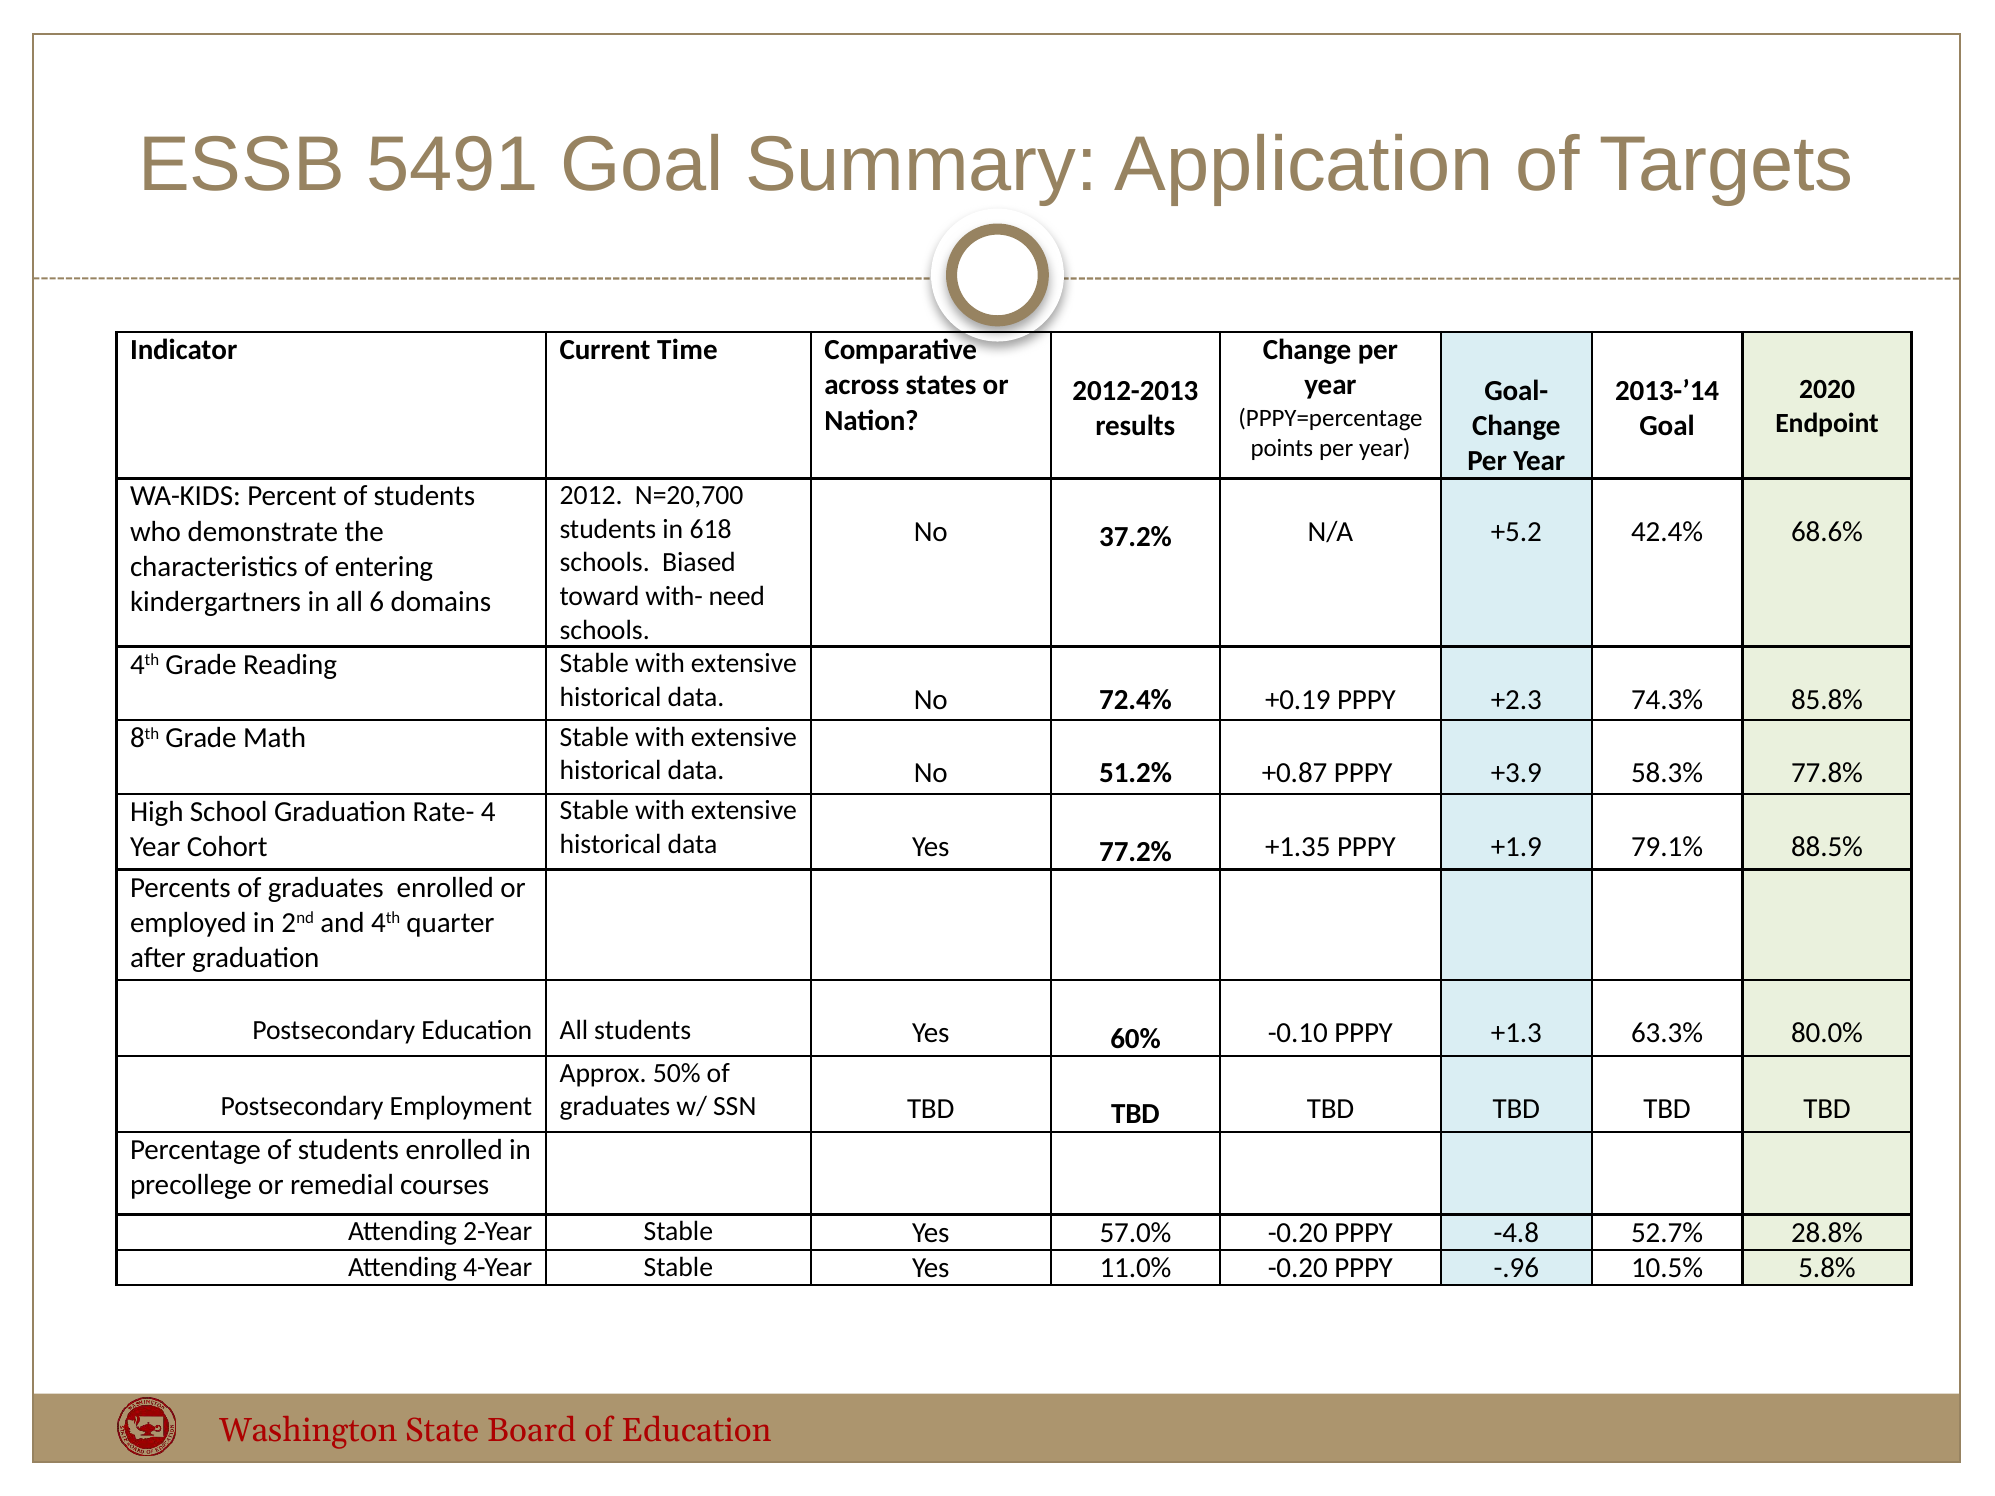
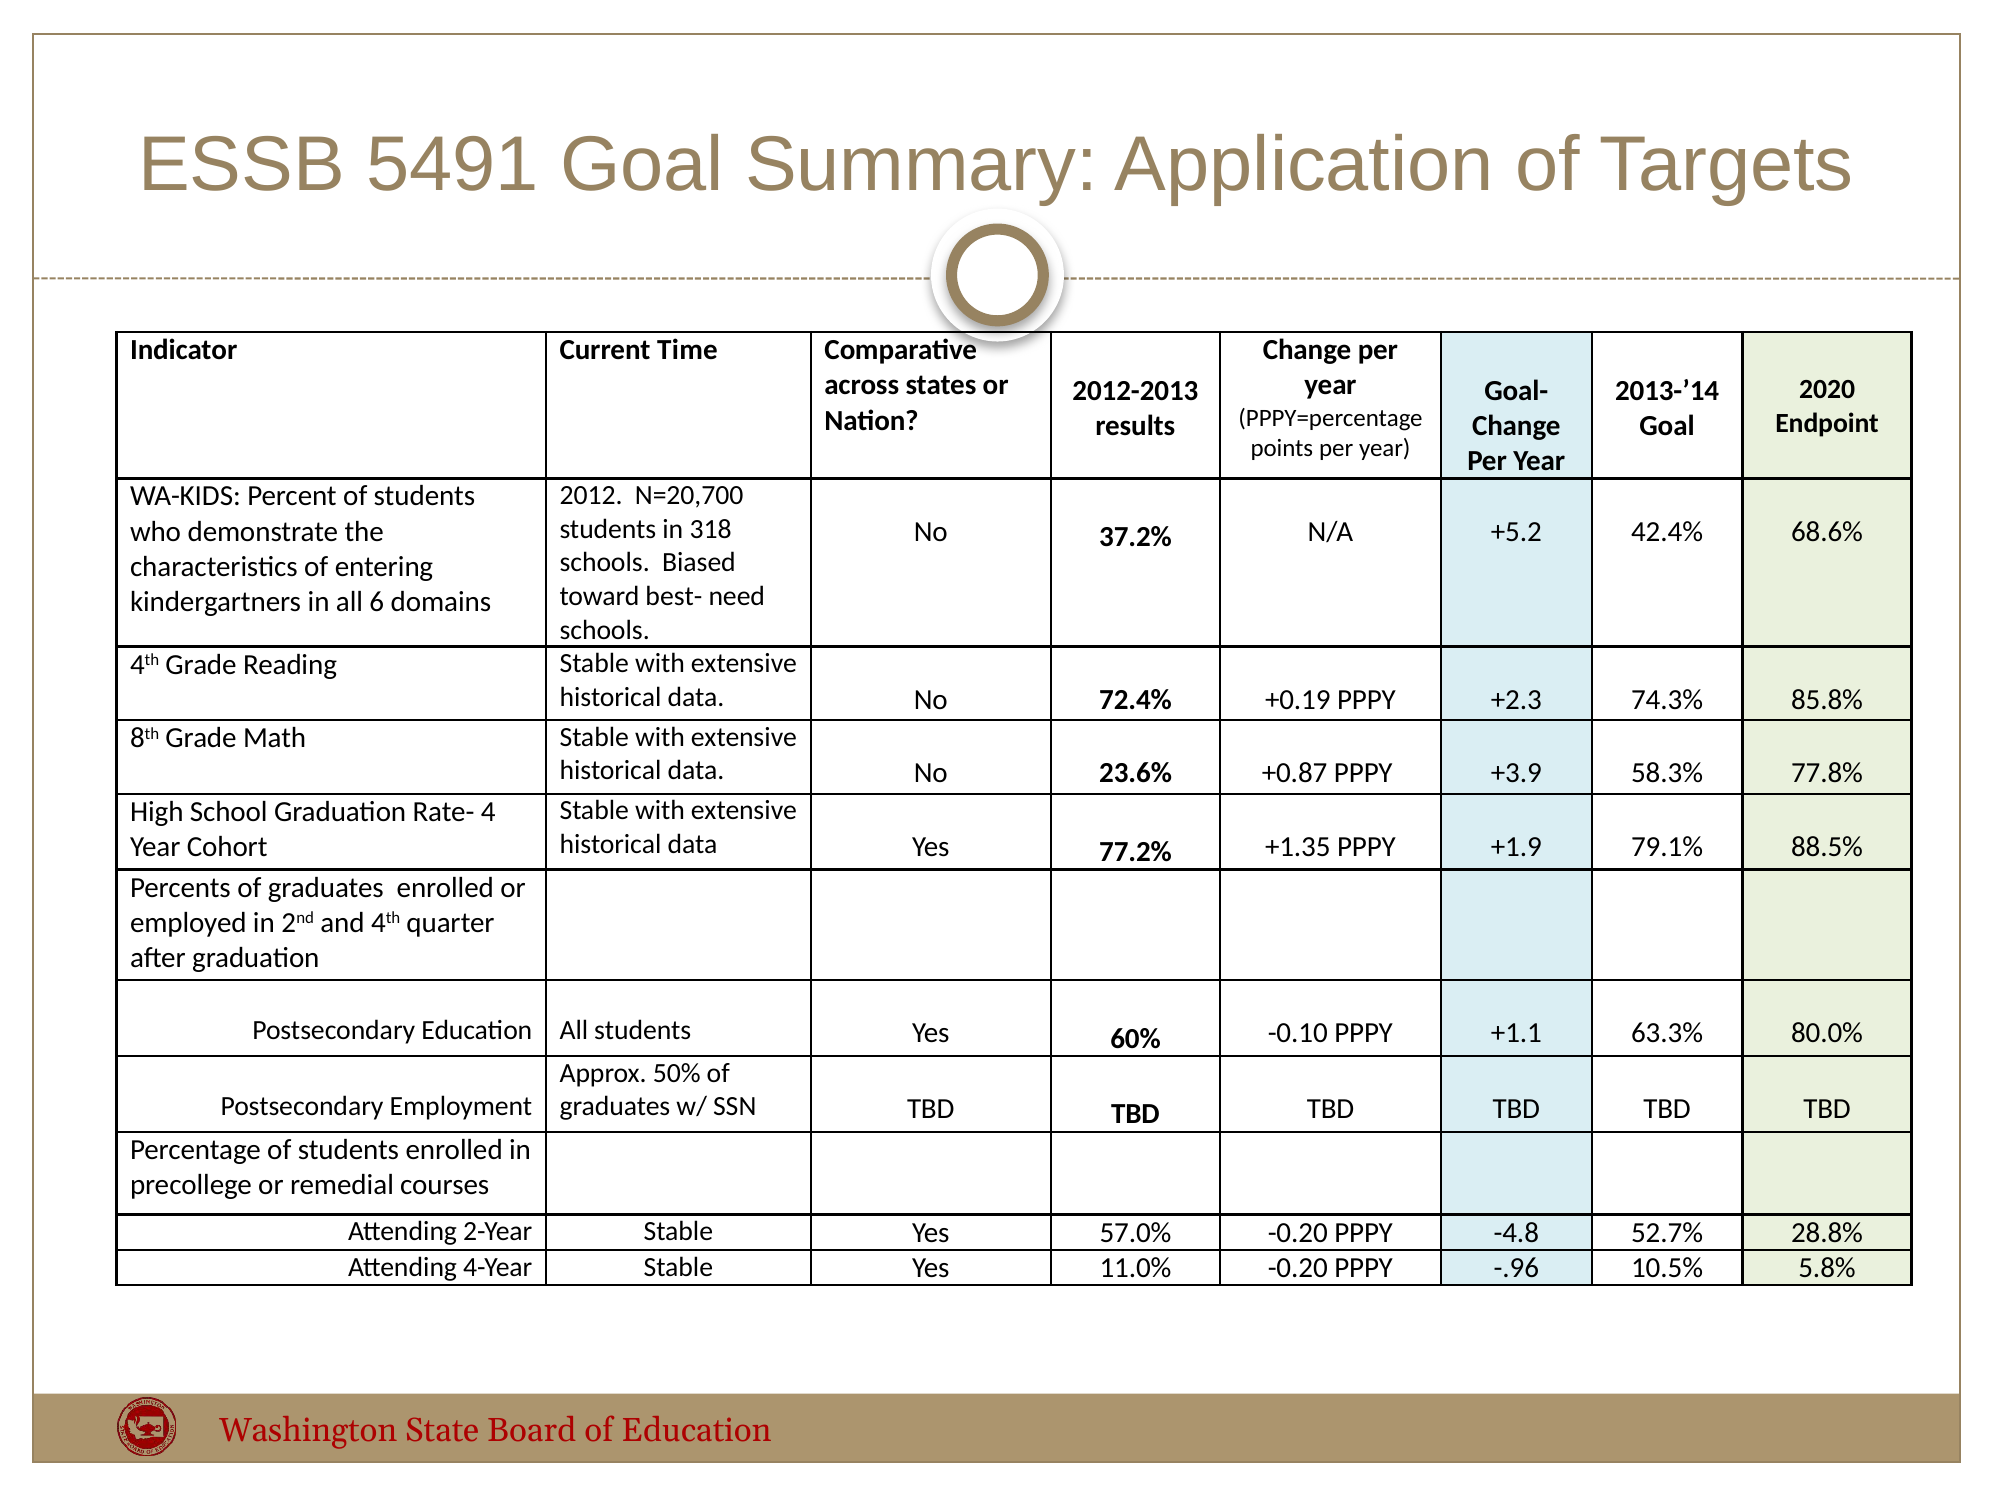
618: 618 -> 318
with-: with- -> best-
51.2%: 51.2% -> 23.6%
+1.3: +1.3 -> +1.1
